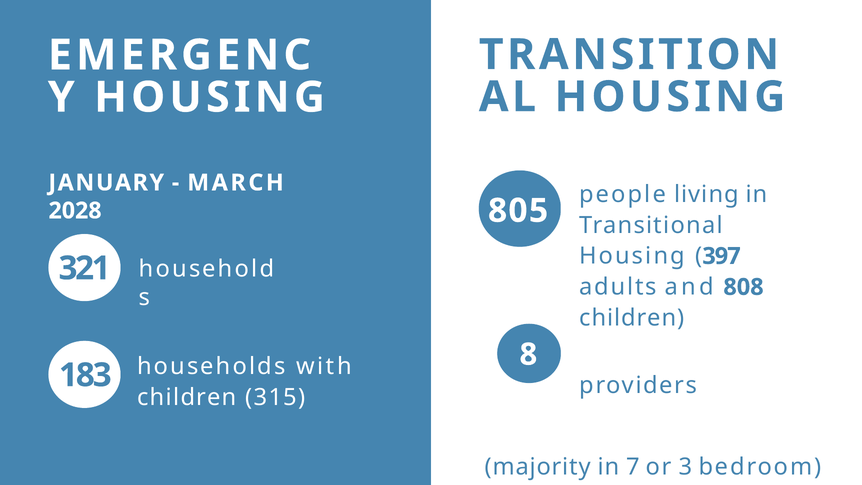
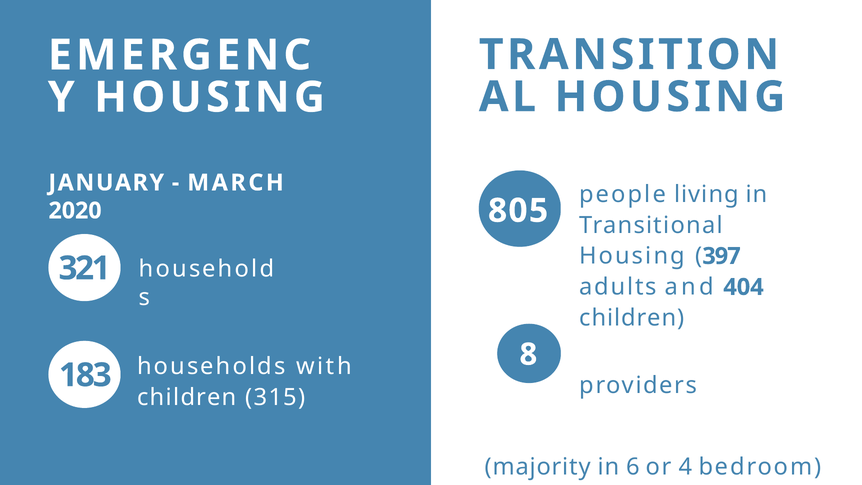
2028: 2028 -> 2020
808: 808 -> 404
7: 7 -> 6
3: 3 -> 4
